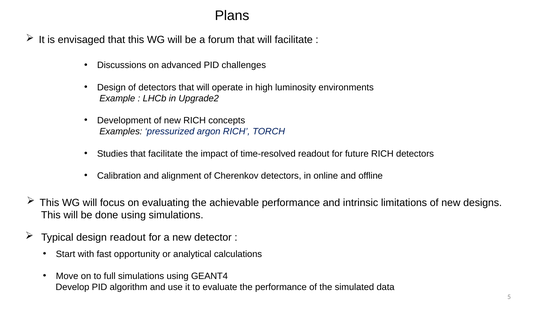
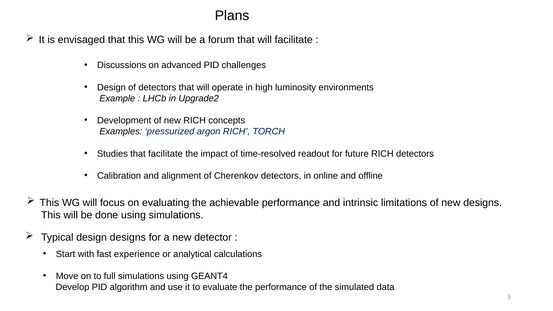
design readout: readout -> designs
opportunity: opportunity -> experience
